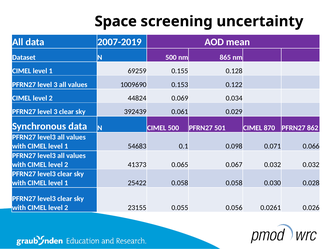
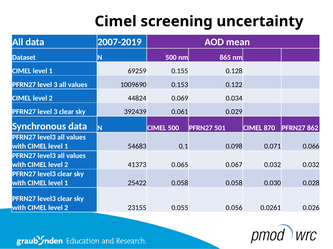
Space at (116, 21): Space -> Cimel
